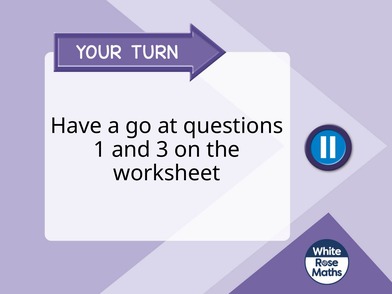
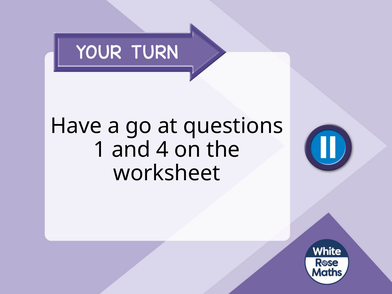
3: 3 -> 4
